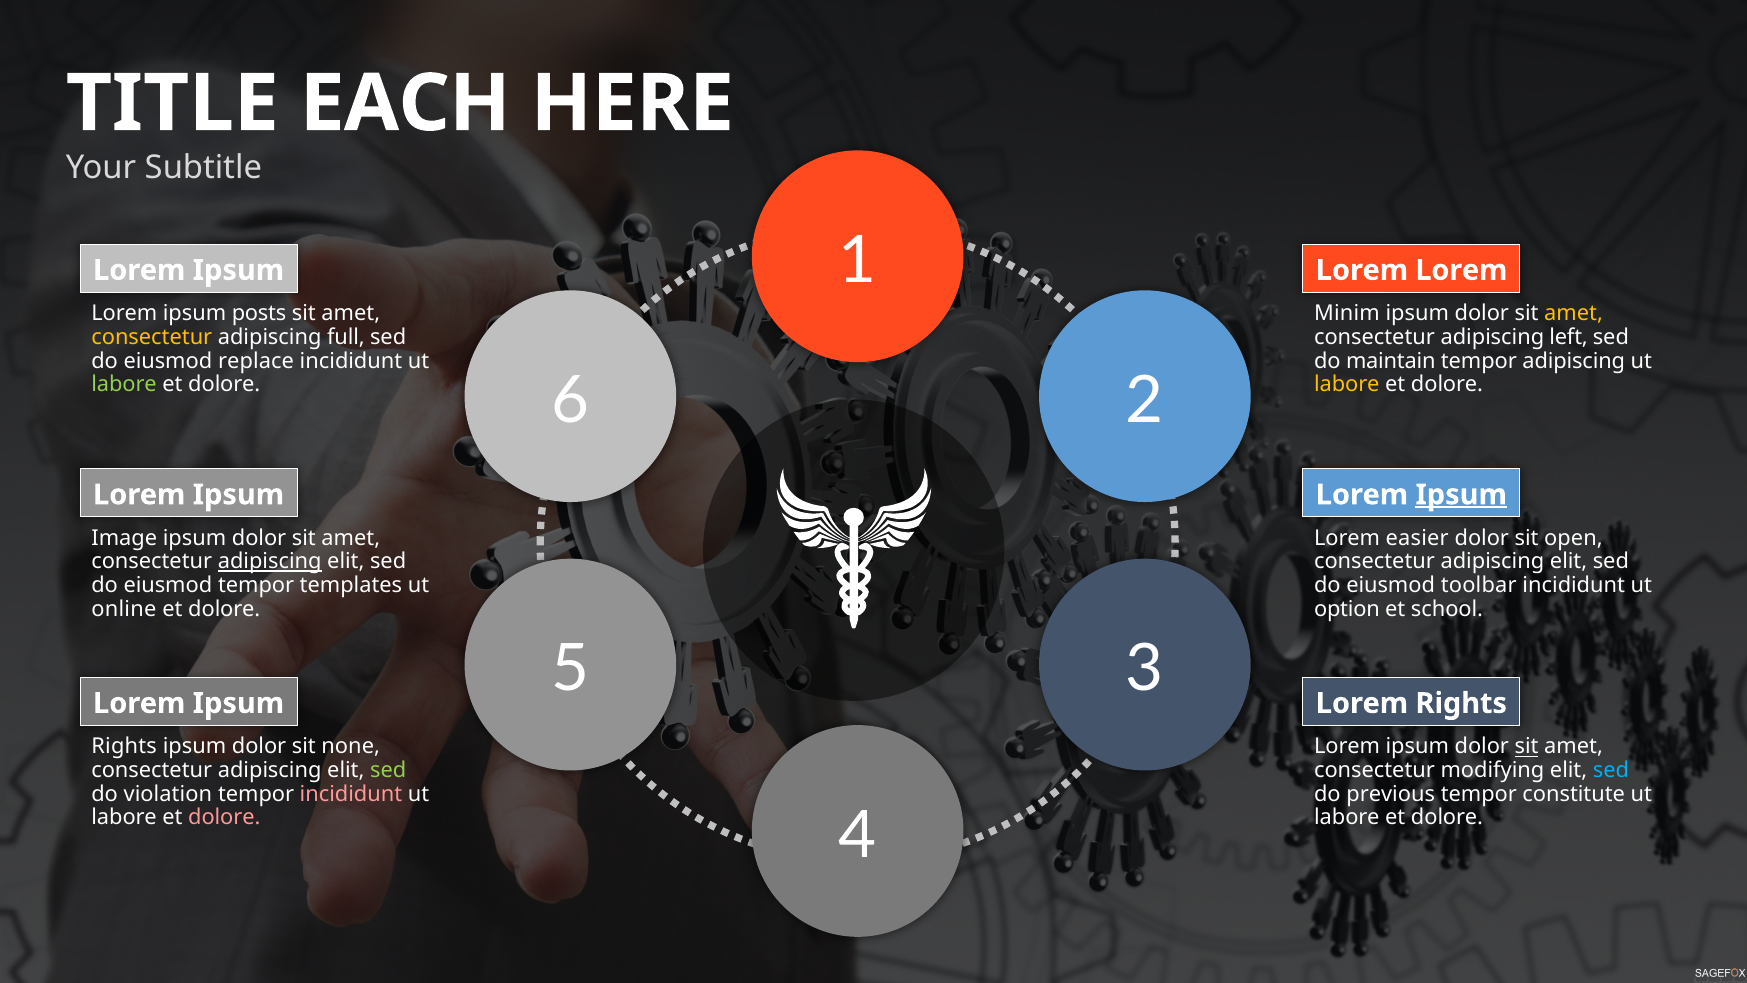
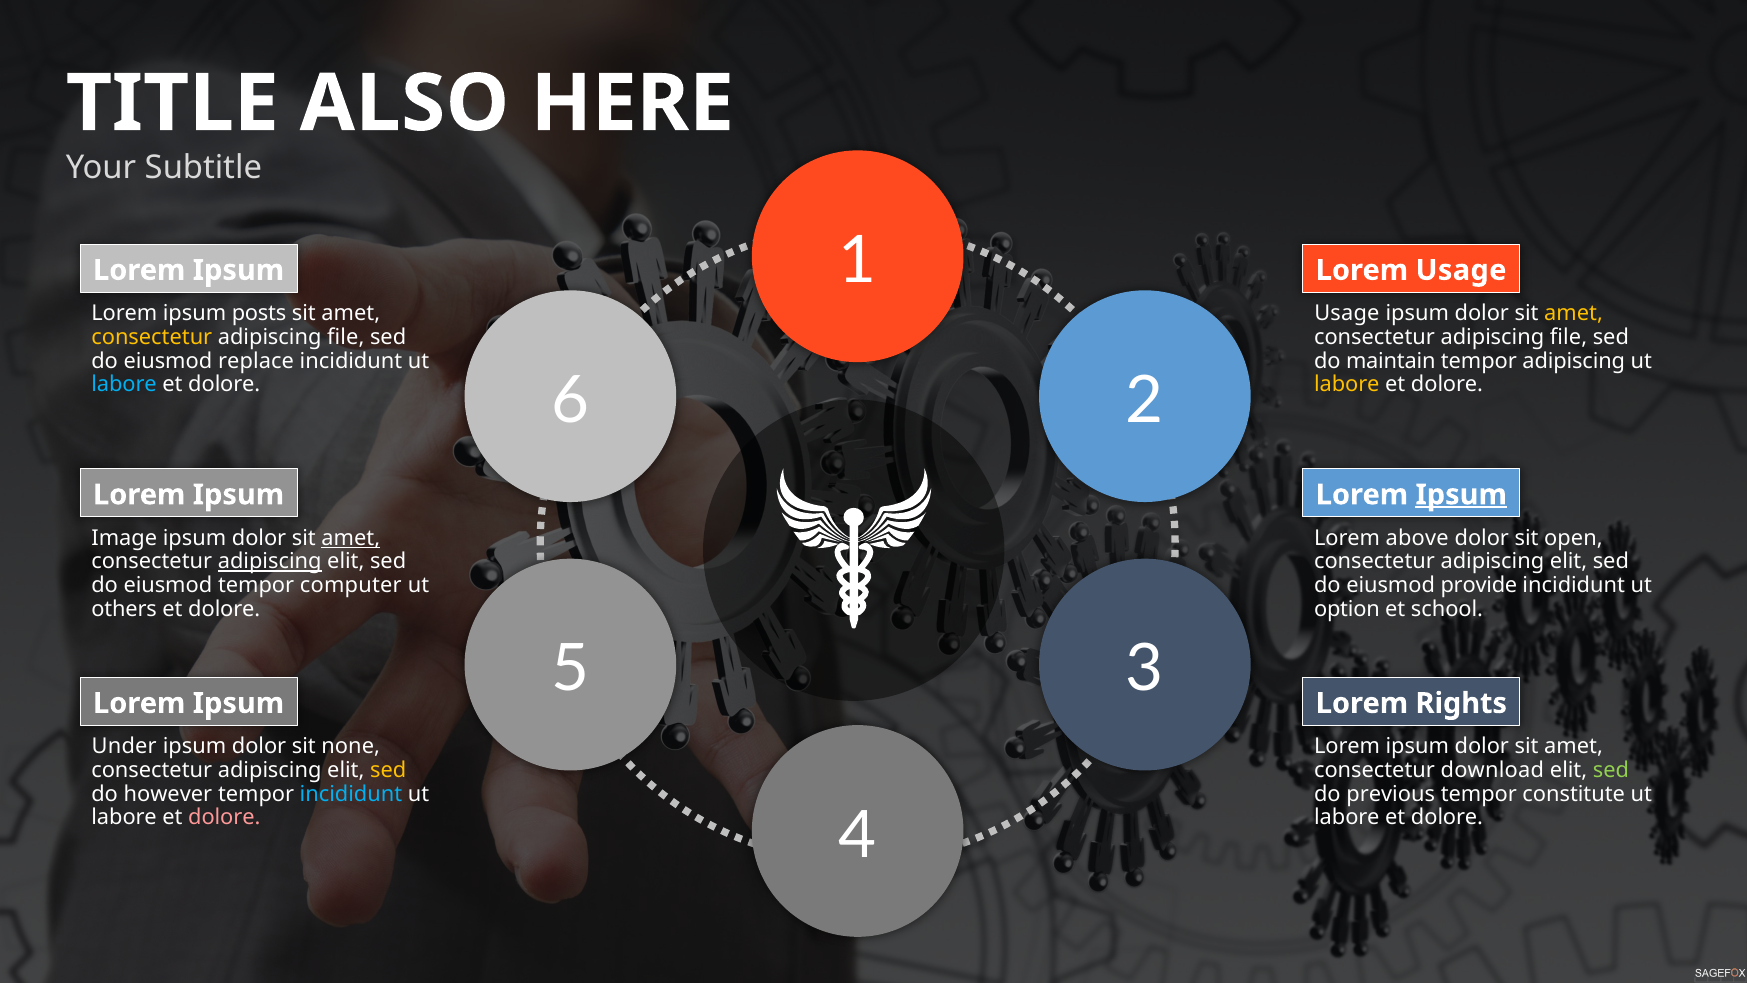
EACH: EACH -> ALSO
Lorem at (1461, 270): Lorem -> Usage
Minim at (1347, 314): Minim -> Usage
full at (346, 337): full -> file
left at (1569, 337): left -> file
labore at (124, 384) colour: light green -> light blue
amet at (351, 538) underline: none -> present
easier: easier -> above
templates: templates -> computer
toolbar: toolbar -> provide
online: online -> others
Rights at (124, 747): Rights -> Under
sit at (1527, 747) underline: present -> none
sed at (388, 770) colour: light green -> yellow
modifying: modifying -> download
sed at (1611, 770) colour: light blue -> light green
violation: violation -> however
incididunt at (351, 794) colour: pink -> light blue
